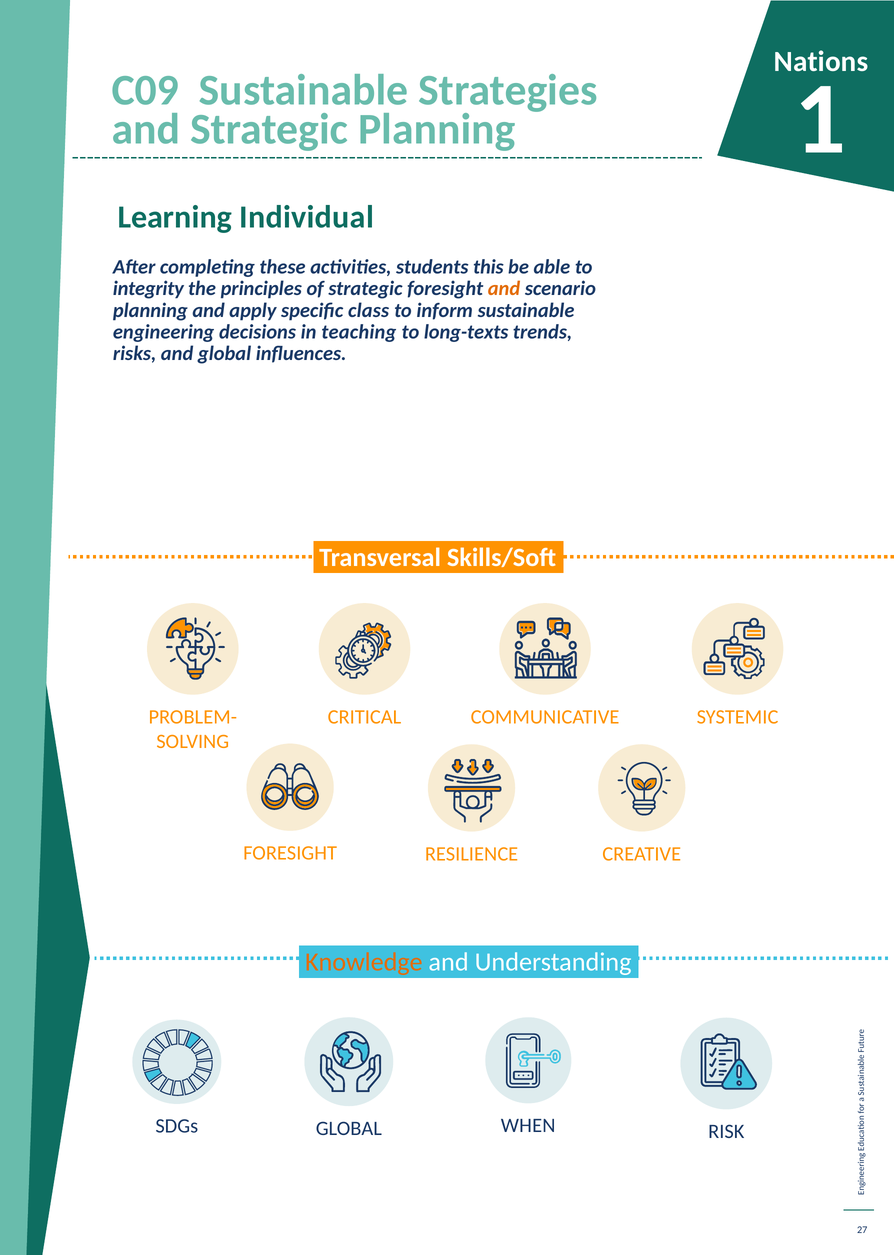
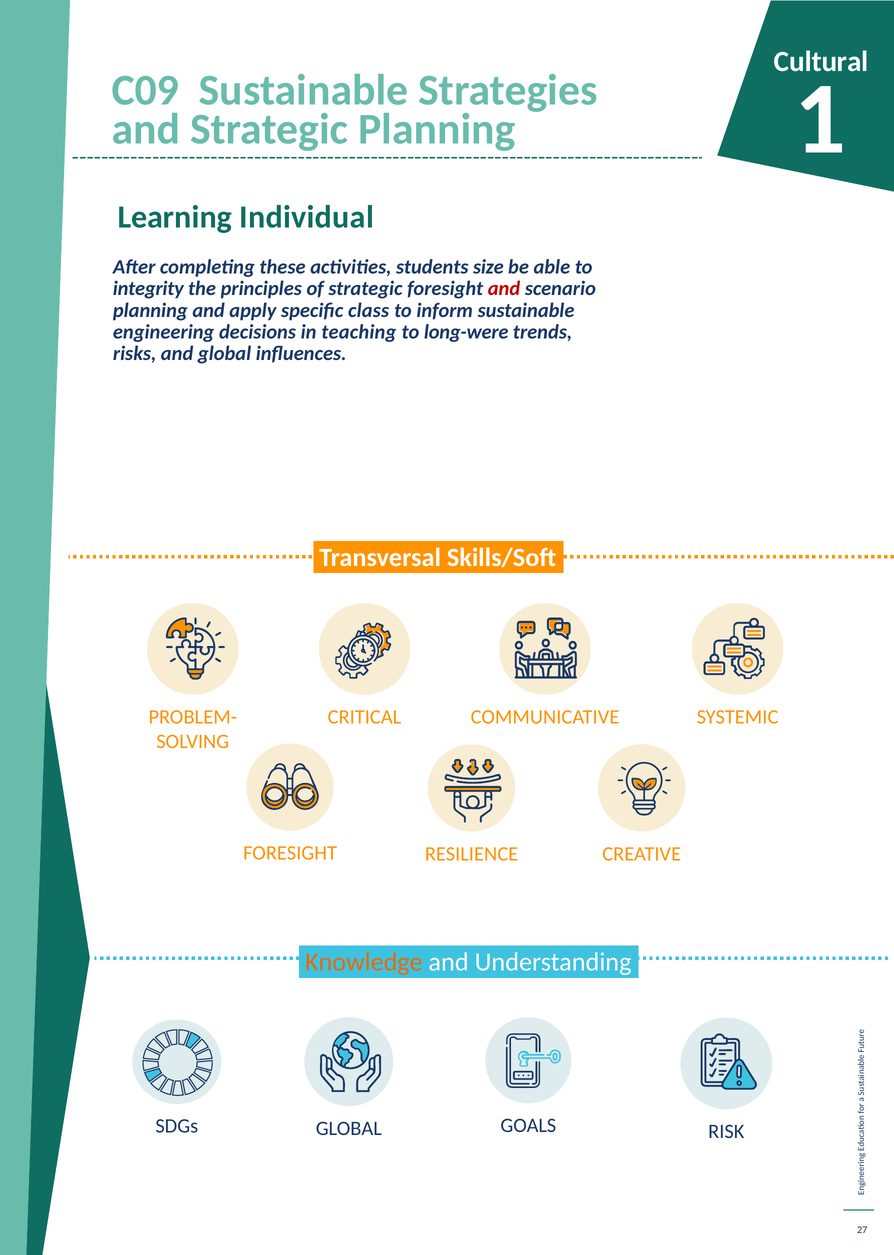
Nations: Nations -> Cultural
this: this -> size
and at (504, 288) colour: orange -> red
long-texts: long-texts -> long-were
WHEN: WHEN -> GOALS
